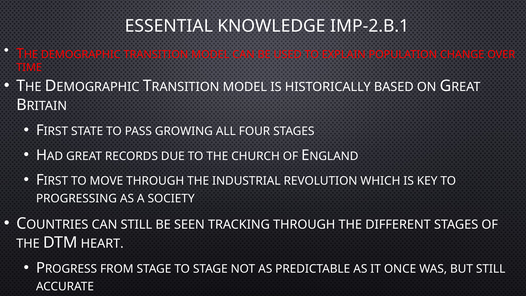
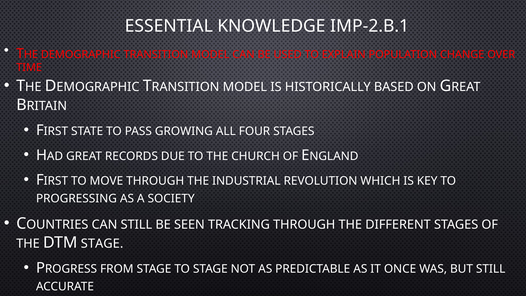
DTM HEART: HEART -> STAGE
